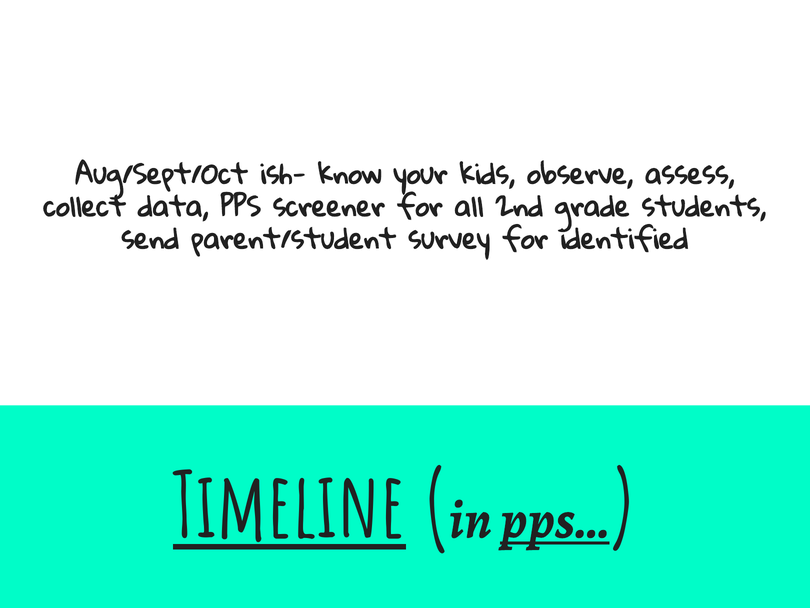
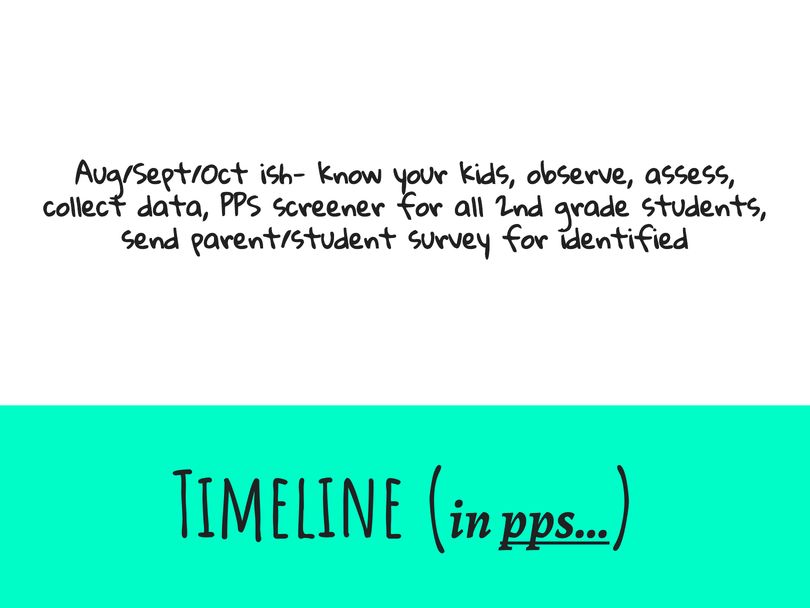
Timeline underline: present -> none
